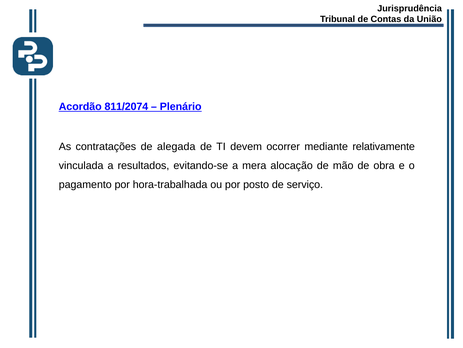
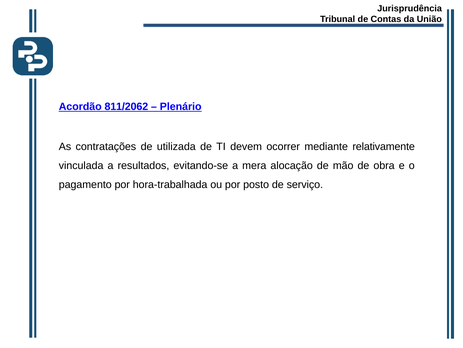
811/2074: 811/2074 -> 811/2062
alegada: alegada -> utilizada
